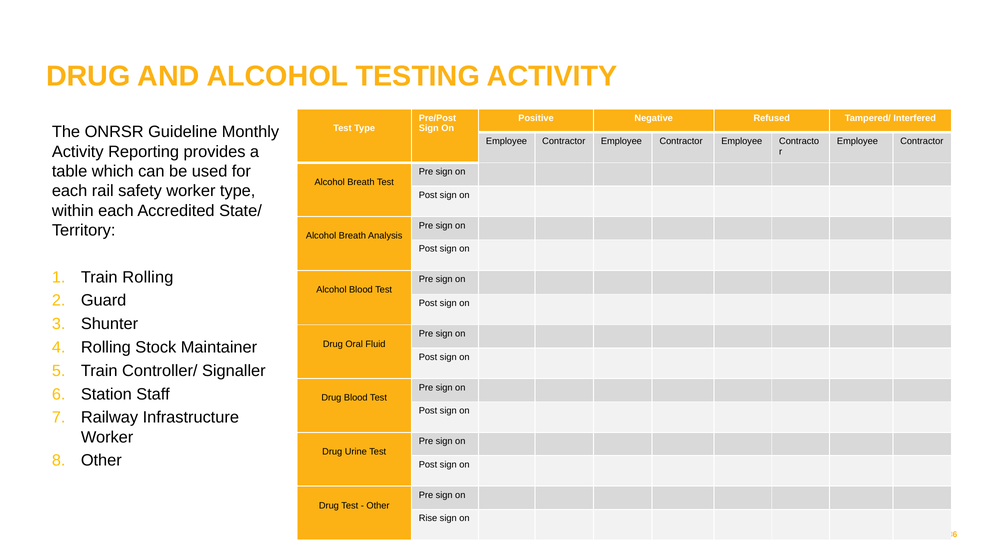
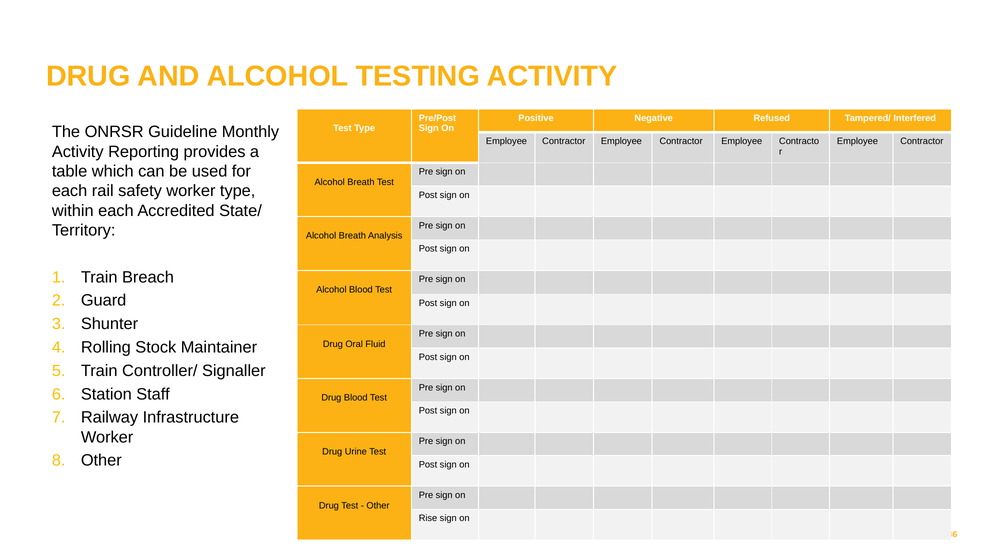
Train Rolling: Rolling -> Breach
